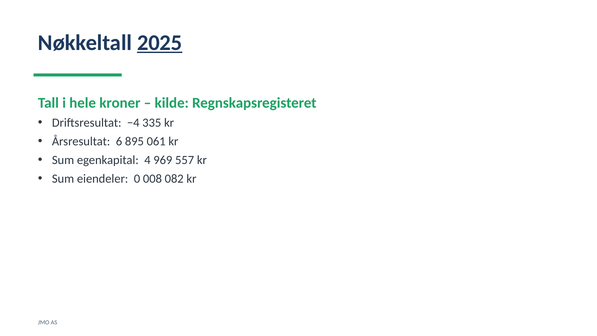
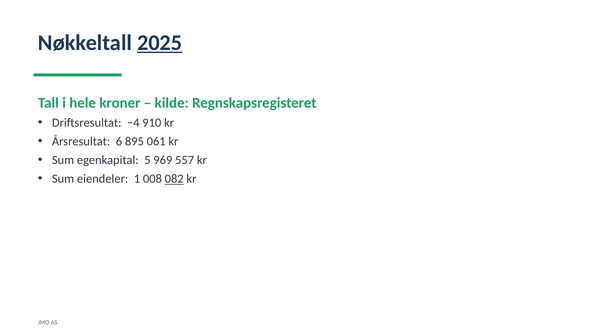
335: 335 -> 910
4: 4 -> 5
0: 0 -> 1
082 underline: none -> present
